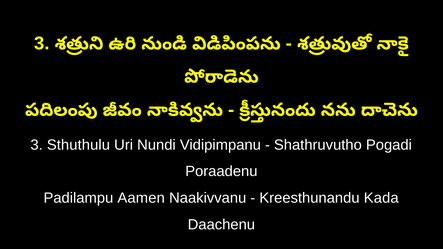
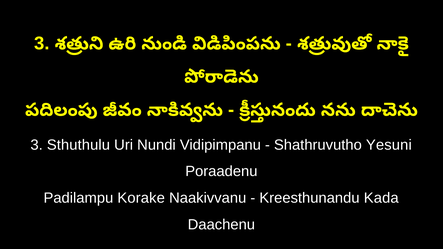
Pogadi: Pogadi -> Yesuni
Aamen: Aamen -> Korake
